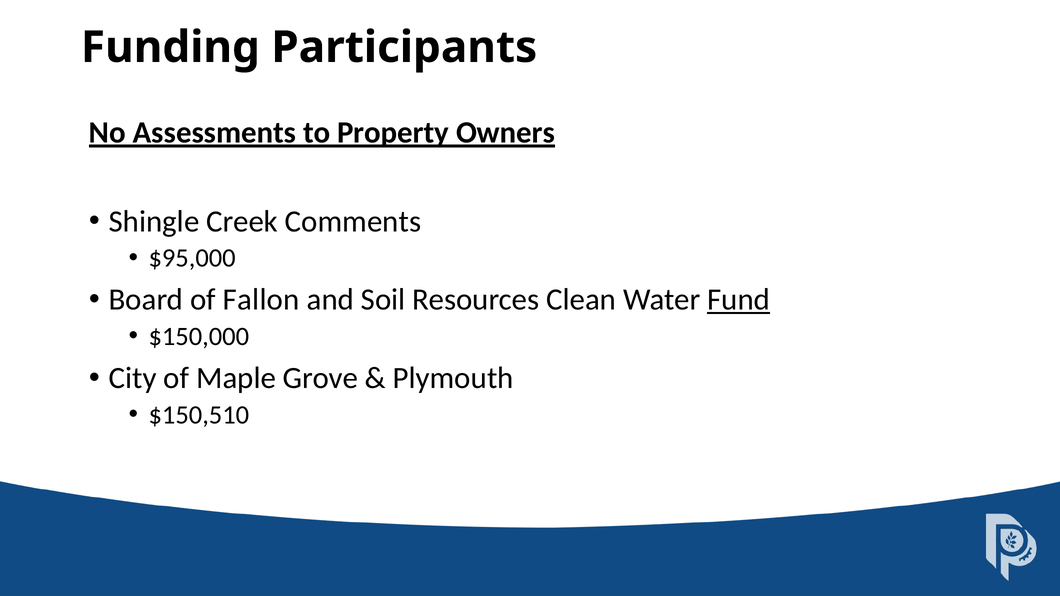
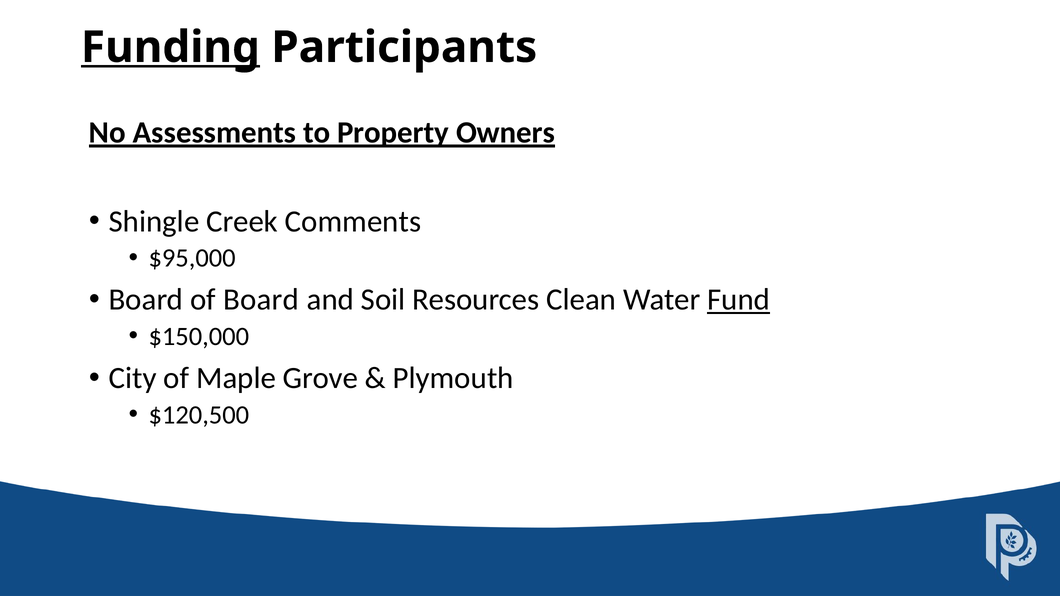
Funding underline: none -> present
of Fallon: Fallon -> Board
$150,510: $150,510 -> $120,500
